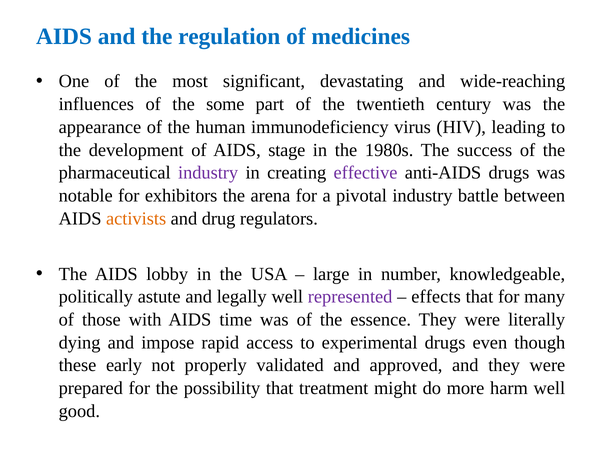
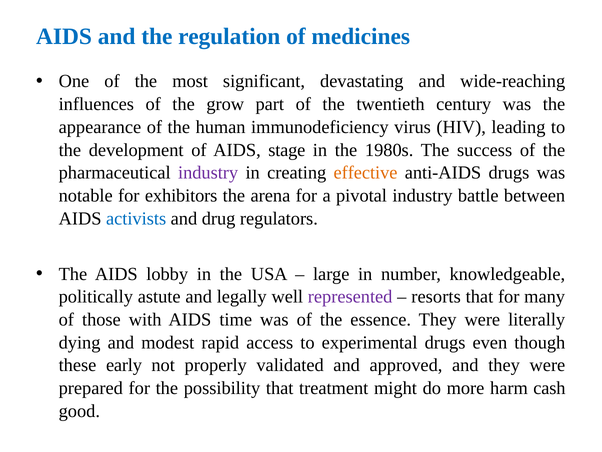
some: some -> grow
effective colour: purple -> orange
activists colour: orange -> blue
effects: effects -> resorts
impose: impose -> modest
harm well: well -> cash
